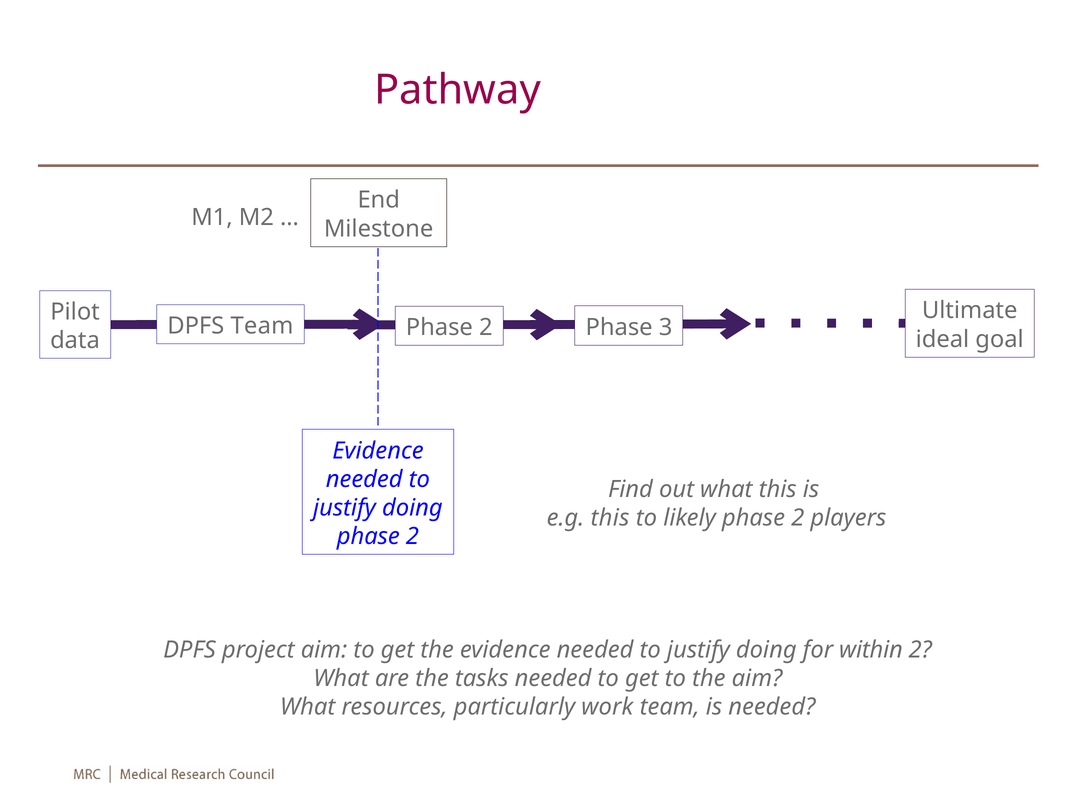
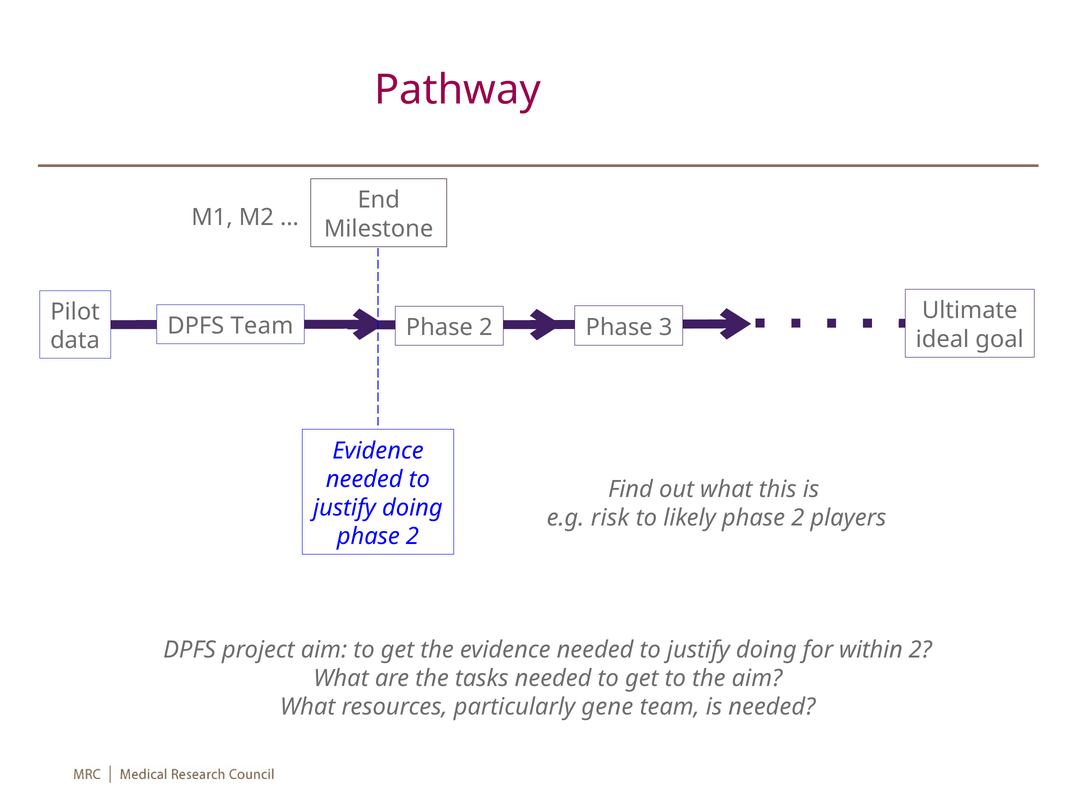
e.g this: this -> risk
work: work -> gene
